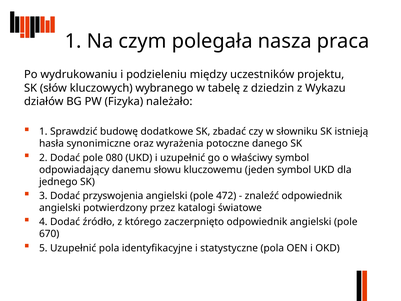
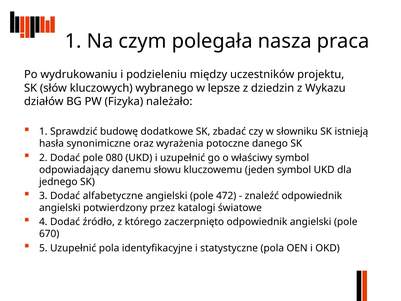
tabelę: tabelę -> lepsze
przyswojenia: przyswojenia -> alfabetyczne
